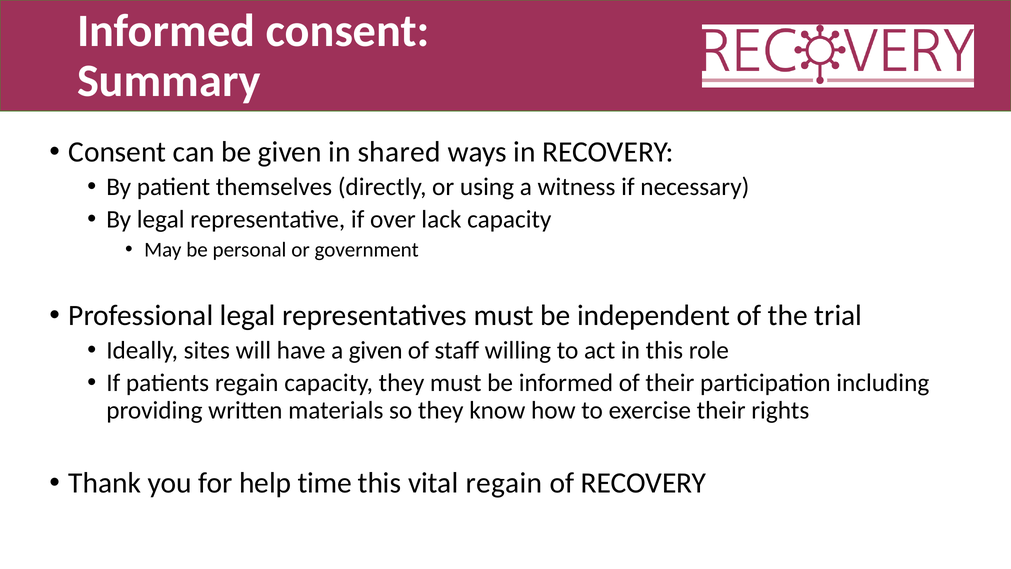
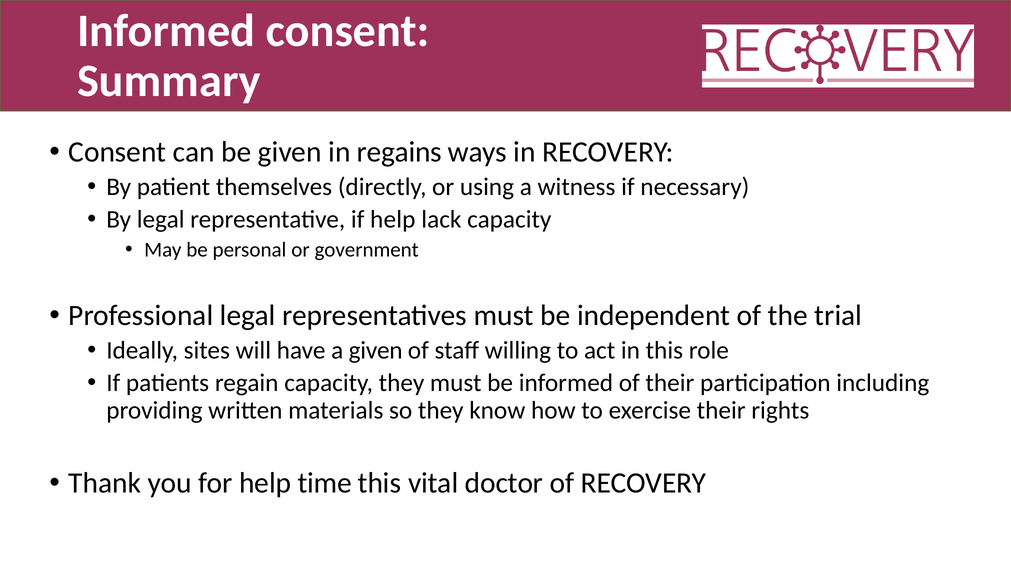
shared: shared -> regains
if over: over -> help
vital regain: regain -> doctor
